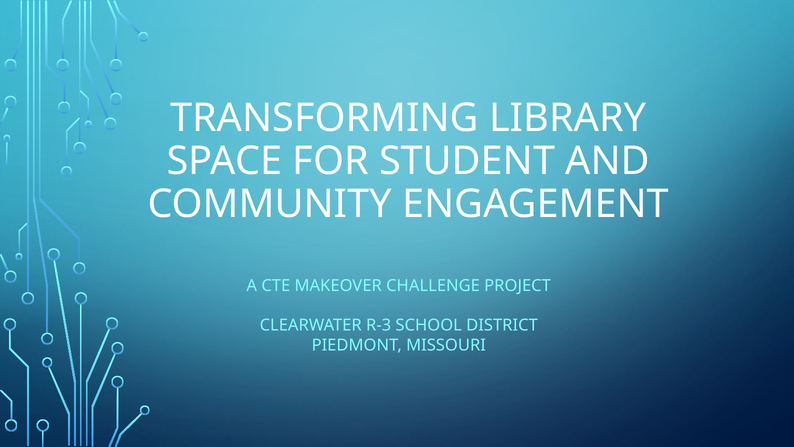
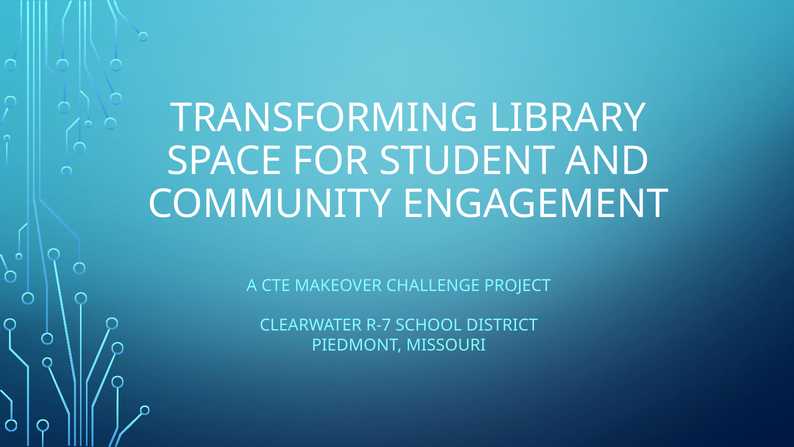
R-3: R-3 -> R-7
